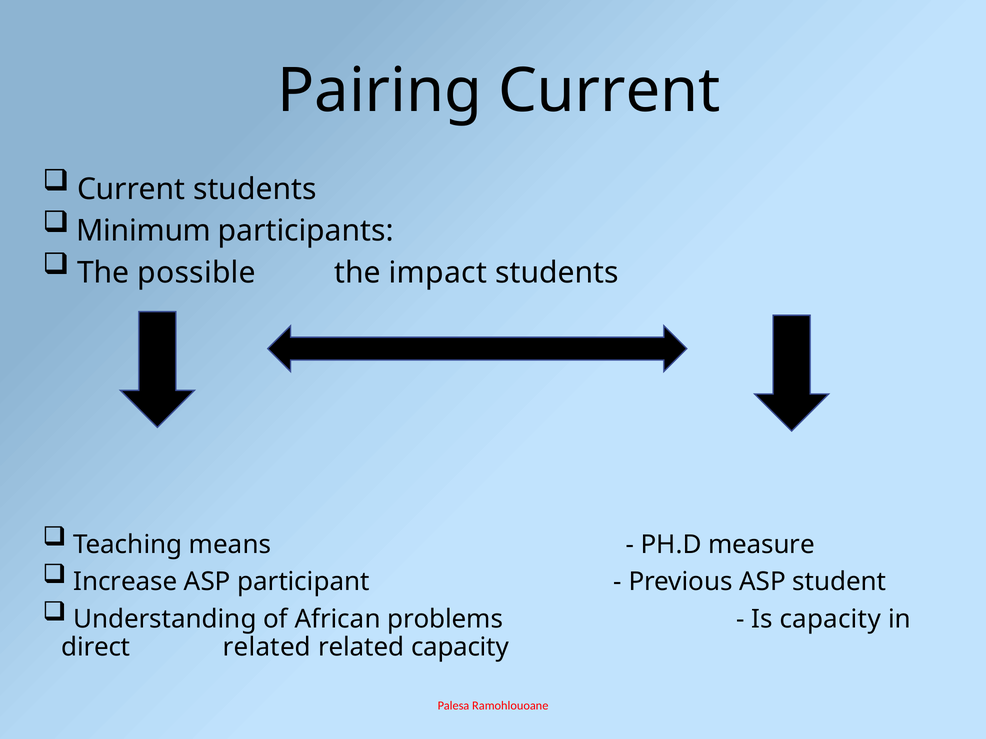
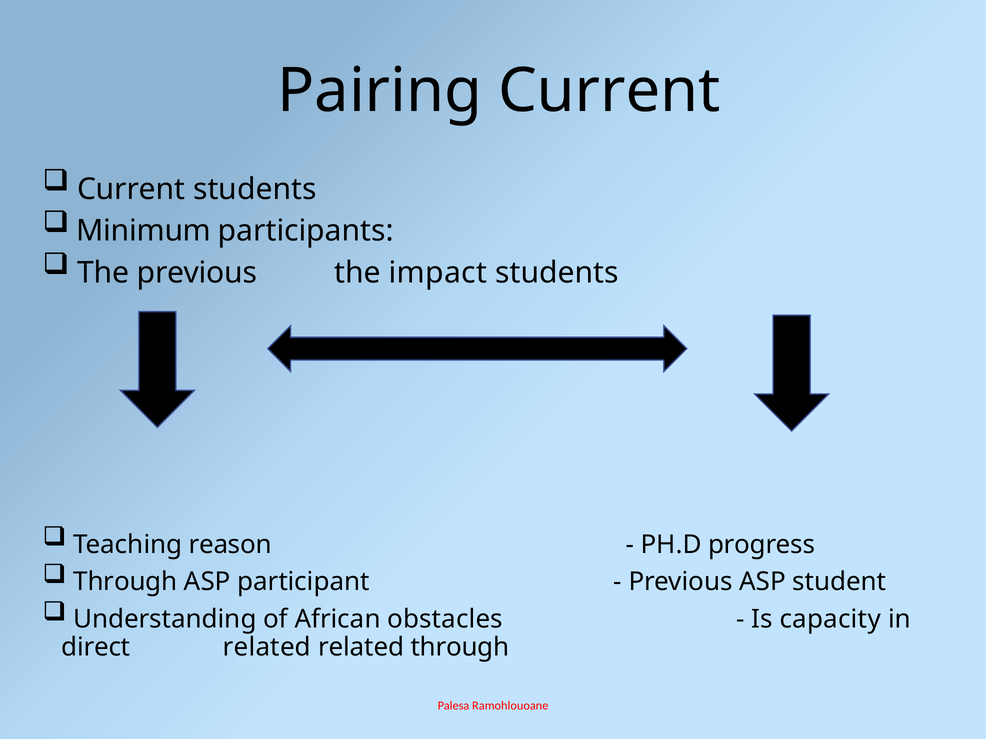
The possible: possible -> previous
means: means -> reason
measure: measure -> progress
Increase at (125, 582): Increase -> Through
problems: problems -> obstacles
related capacity: capacity -> through
